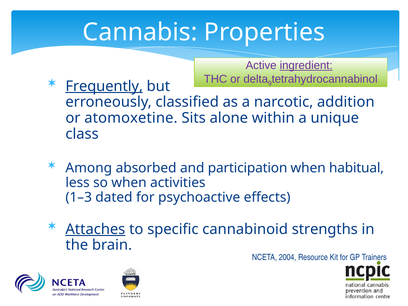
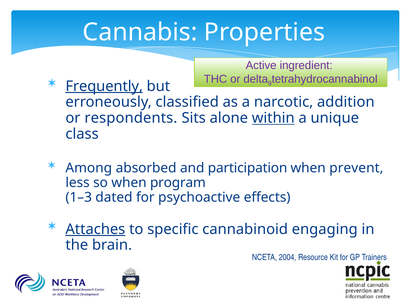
ingredient underline: present -> none
atomoxetine: atomoxetine -> respondents
within underline: none -> present
habitual: habitual -> prevent
activities: activities -> program
strengths: strengths -> engaging
